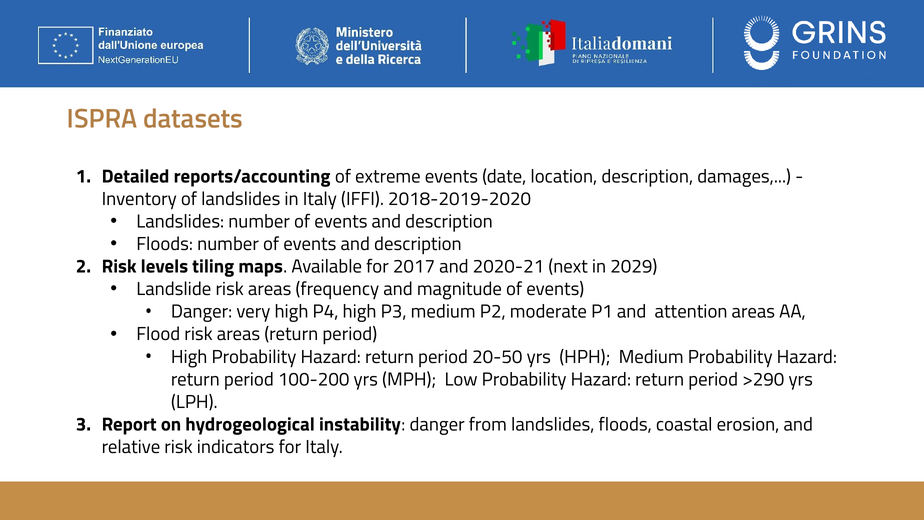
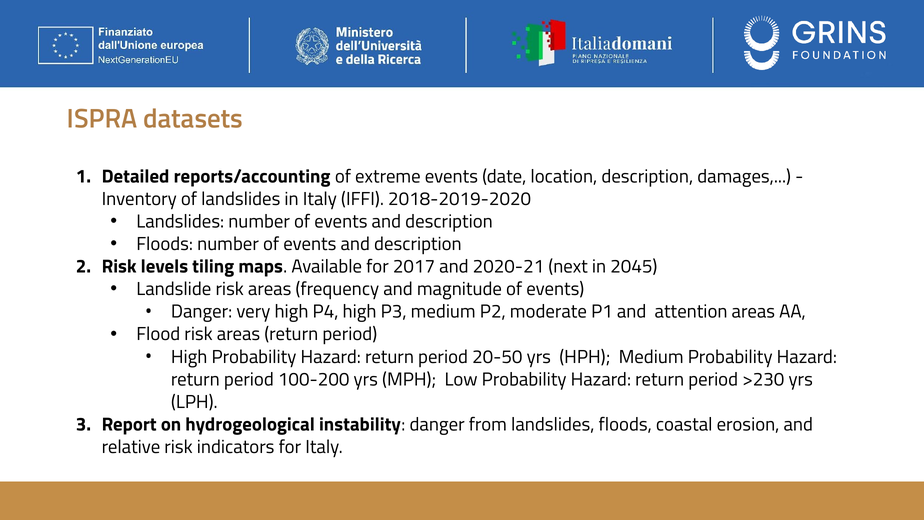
2029: 2029 -> 2045
>290: >290 -> >230
